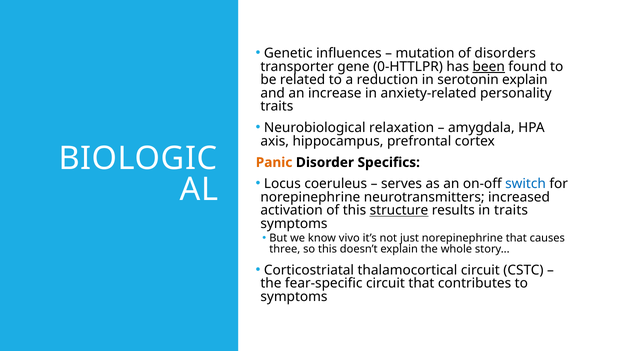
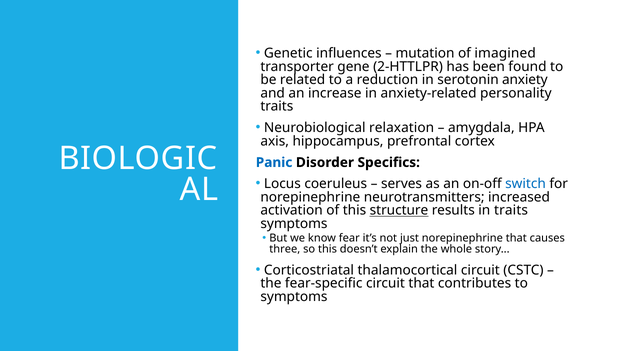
disorders: disorders -> imagined
0-HTTLPR: 0-HTTLPR -> 2-HTTLPR
been underline: present -> none
serotonin explain: explain -> anxiety
Panic colour: orange -> blue
vivo: vivo -> fear
